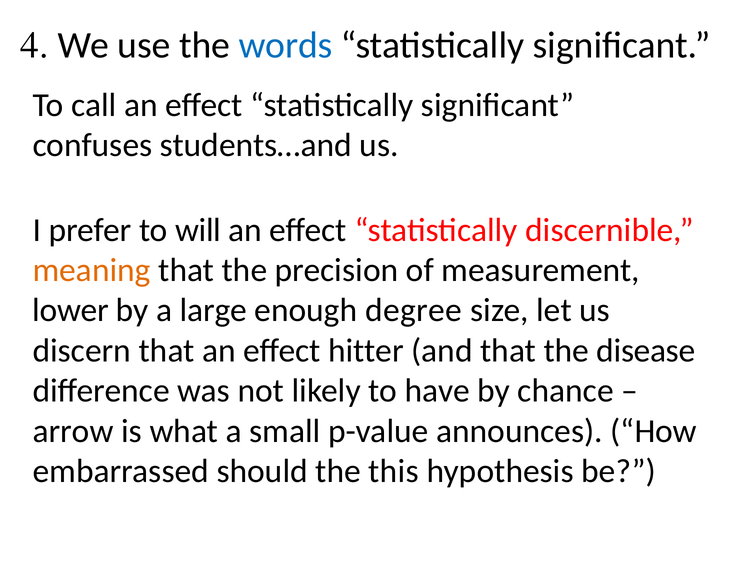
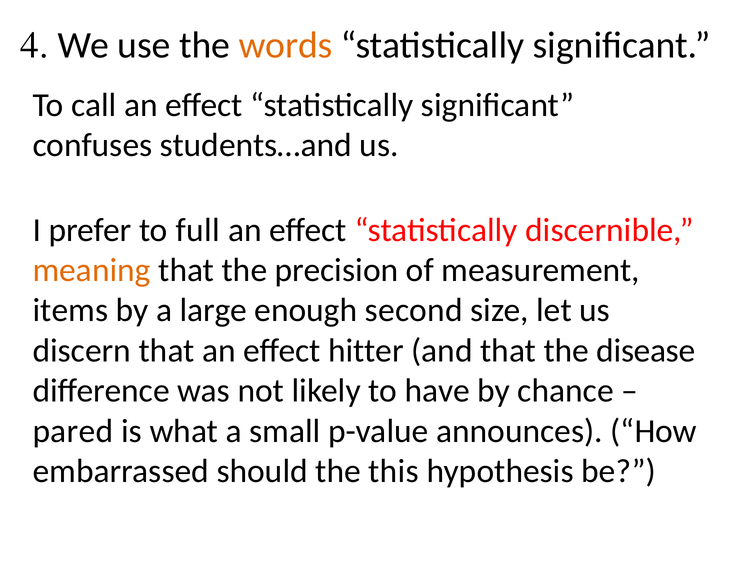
words colour: blue -> orange
will: will -> full
lower: lower -> items
degree: degree -> second
arrow: arrow -> pared
